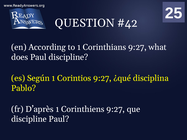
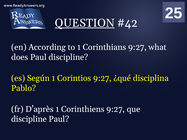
QUESTION underline: none -> present
